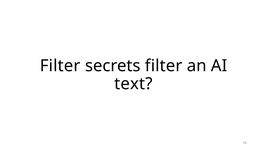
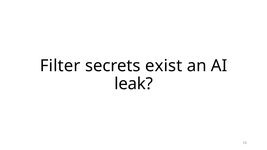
secrets filter: filter -> exist
text: text -> leak
